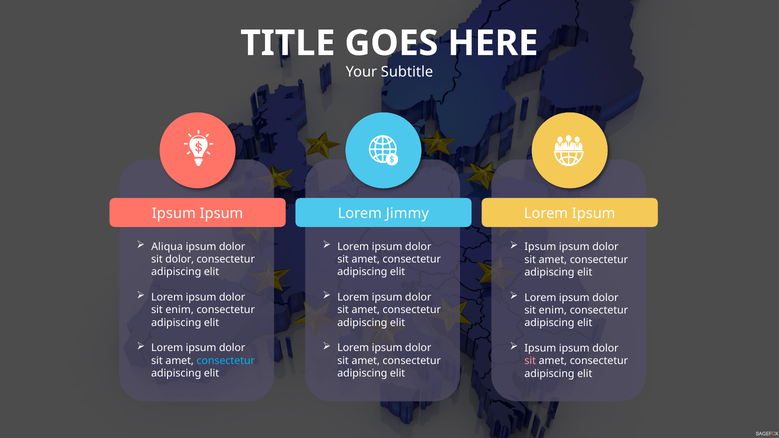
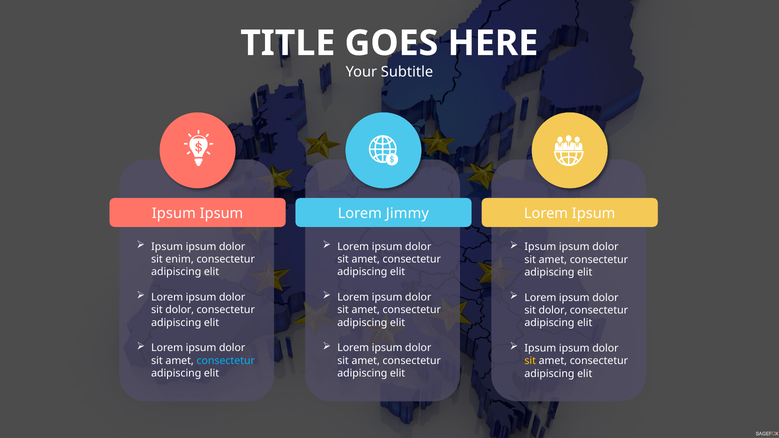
Aliqua at (167, 247): Aliqua -> Ipsum
sit dolor: dolor -> enim
enim at (180, 310): enim -> dolor
enim at (553, 310): enim -> dolor
sit at (530, 361) colour: pink -> yellow
